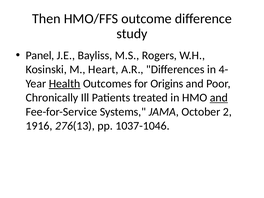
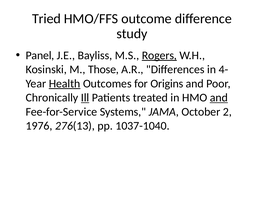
Then: Then -> Tried
Rogers underline: none -> present
Heart: Heart -> Those
Ill underline: none -> present
1916: 1916 -> 1976
1037-1046: 1037-1046 -> 1037-1040
